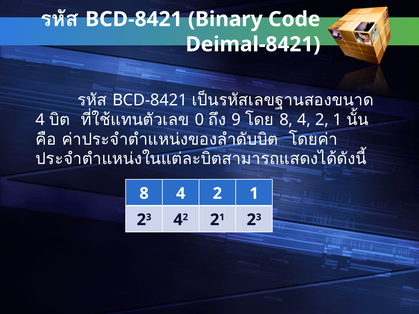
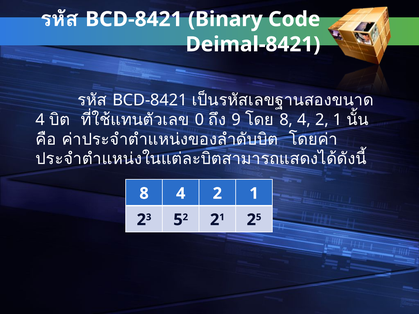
4 at (178, 220): 4 -> 5
3 at (259, 217): 3 -> 5
